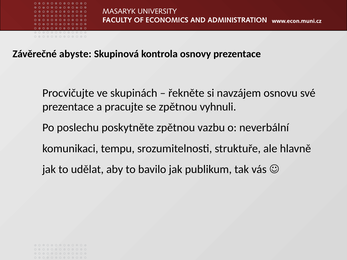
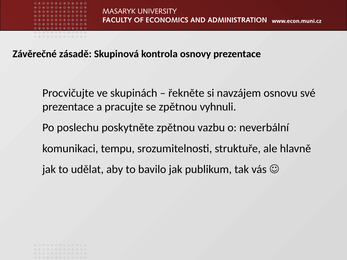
abyste: abyste -> zásadě
